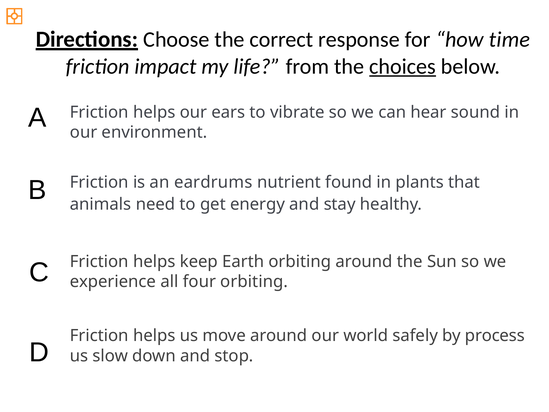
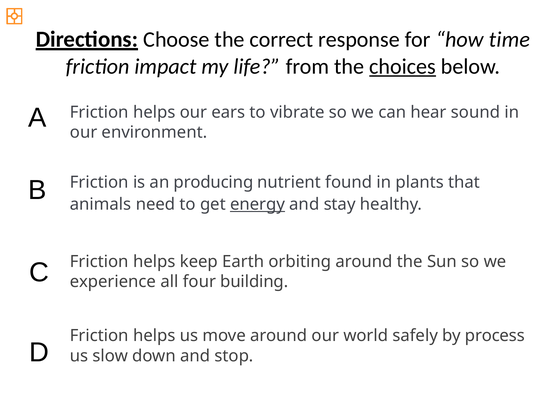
eardrums: eardrums -> producing
energy underline: none -> present
four orbiting: orbiting -> building
